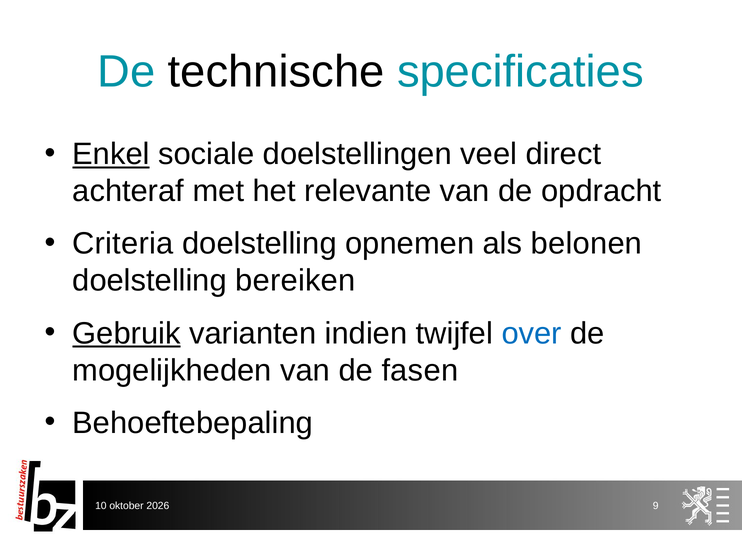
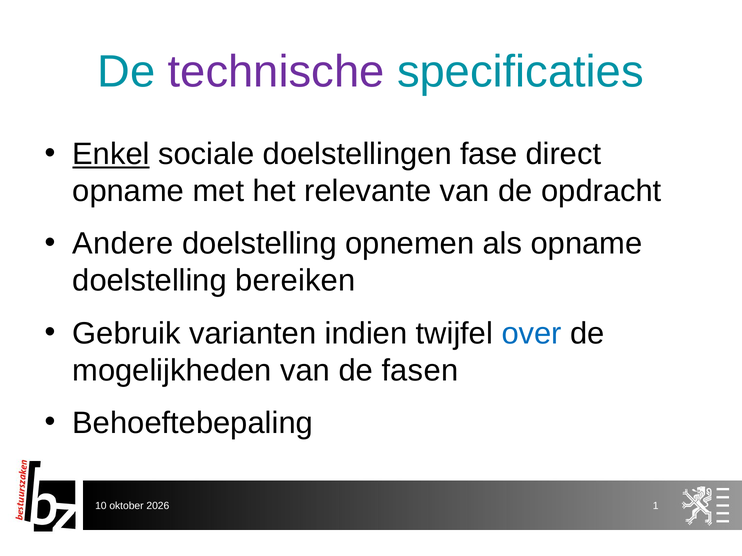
technische colour: black -> purple
veel: veel -> fase
achteraf at (128, 191): achteraf -> opname
Criteria: Criteria -> Andere
als belonen: belonen -> opname
Gebruik underline: present -> none
9: 9 -> 1
